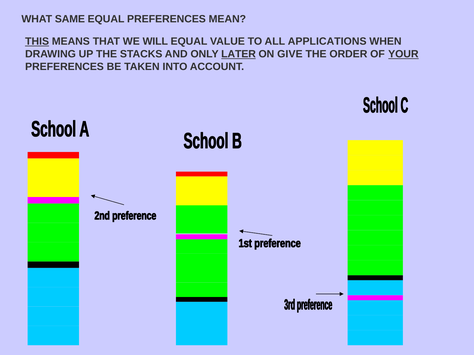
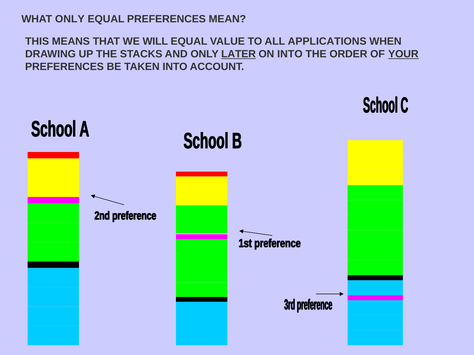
WHAT SAME: SAME -> ONLY
THIS underline: present -> none
ON GIVE: GIVE -> INTO
